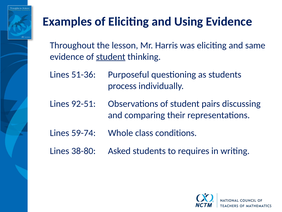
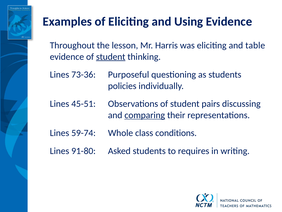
same: same -> table
51-36: 51-36 -> 73-36
process: process -> policies
92-51: 92-51 -> 45-51
comparing underline: none -> present
38-80: 38-80 -> 91-80
